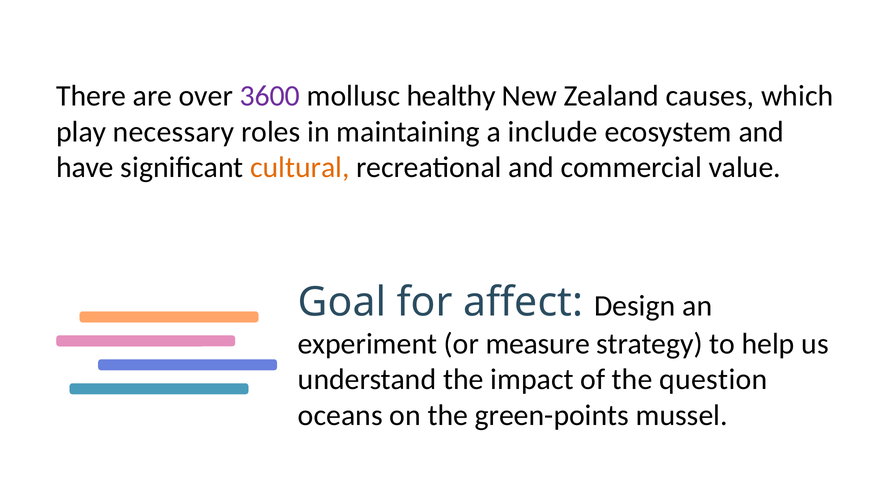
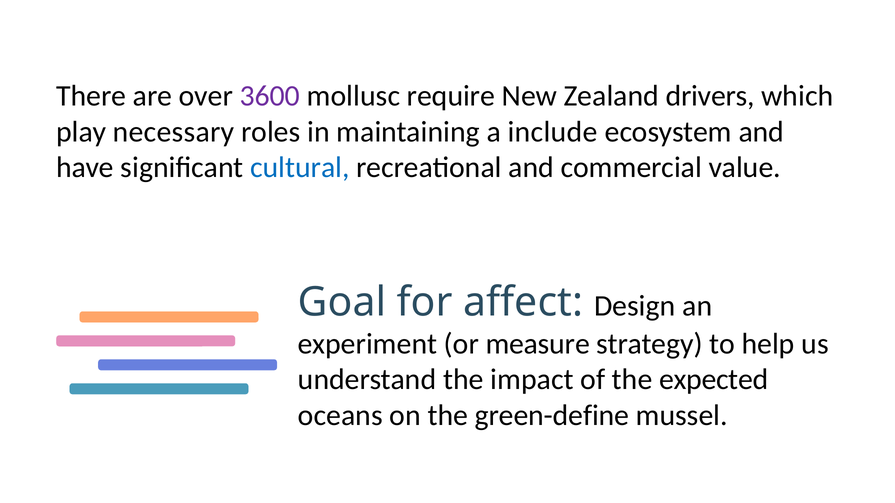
healthy: healthy -> require
causes: causes -> drivers
cultural colour: orange -> blue
question: question -> expected
green-points: green-points -> green-define
